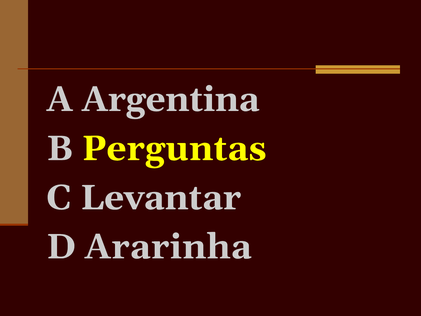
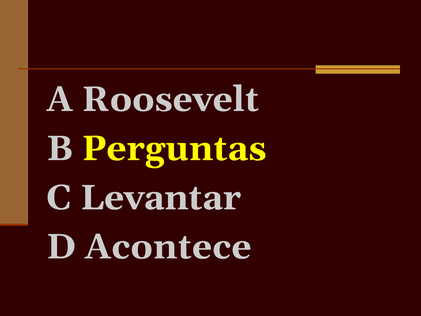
Argentina: Argentina -> Roosevelt
Ararinha: Ararinha -> Acontece
